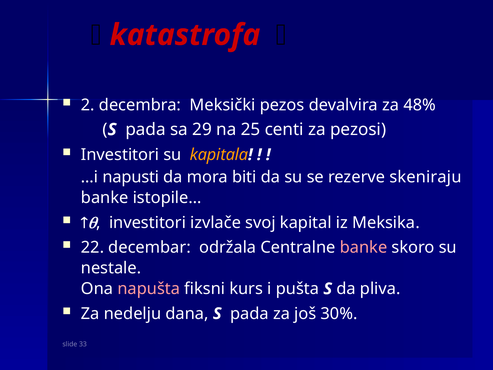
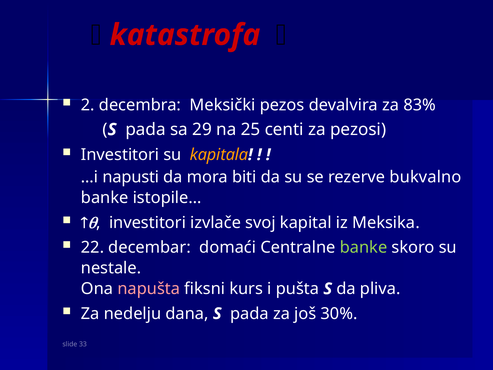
48%: 48% -> 83%
skeniraju: skeniraju -> bukvalno
održala: održala -> domaći
banke at (364, 247) colour: pink -> light green
